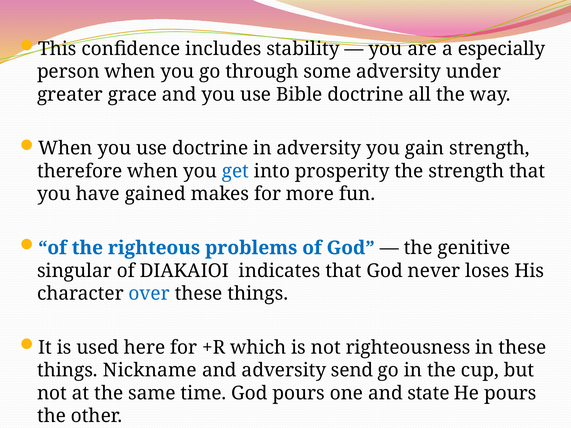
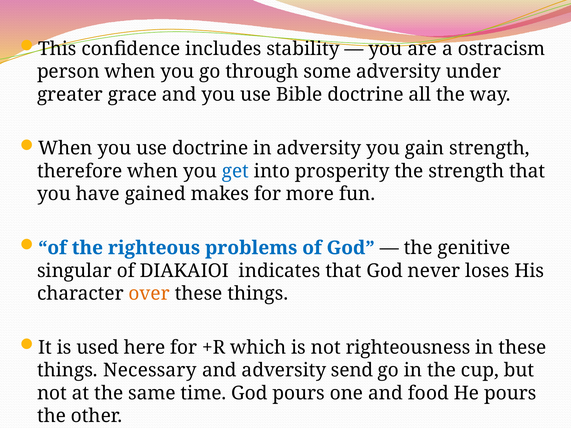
especially: especially -> ostracism
over colour: blue -> orange
Nickname: Nickname -> Necessary
state: state -> food
